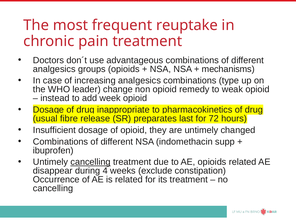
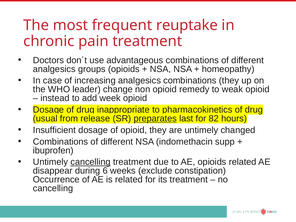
mechanisms: mechanisms -> homeopathy
combinations type: type -> they
fibre: fibre -> from
preparates underline: none -> present
72: 72 -> 82
4: 4 -> 6
